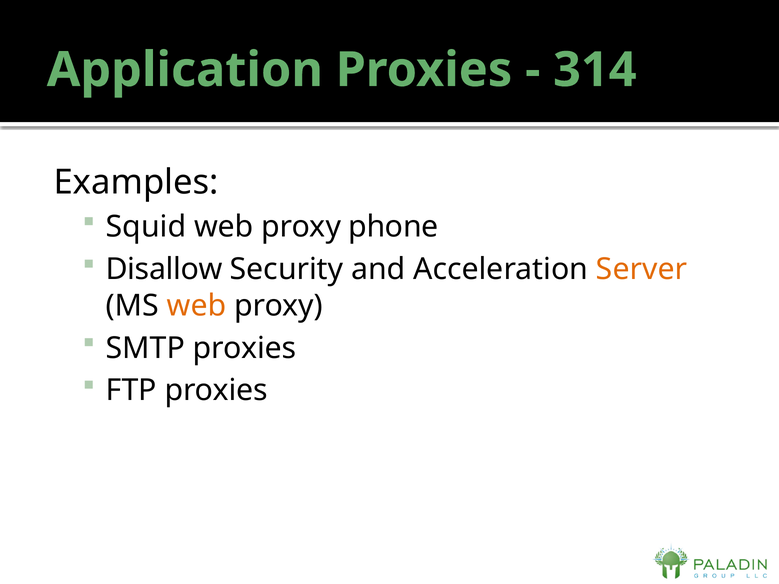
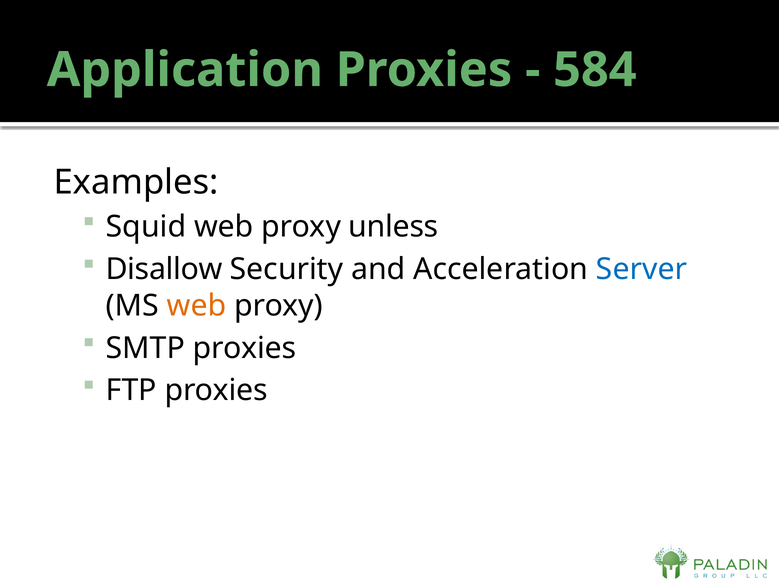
314: 314 -> 584
phone: phone -> unless
Server colour: orange -> blue
